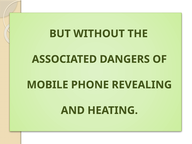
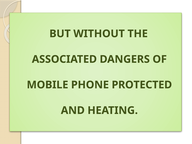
REVEALING: REVEALING -> PROTECTED
